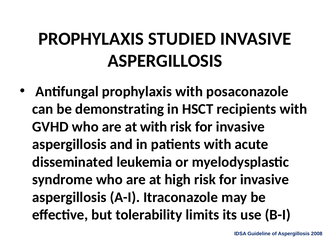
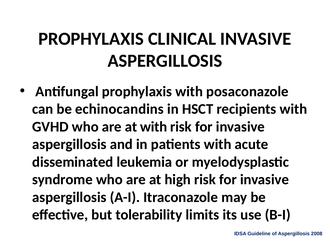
STUDIED: STUDIED -> CLINICAL
demonstrating: demonstrating -> echinocandins
